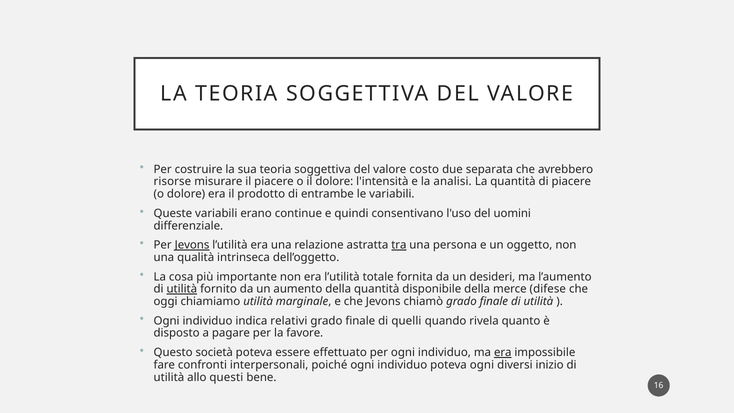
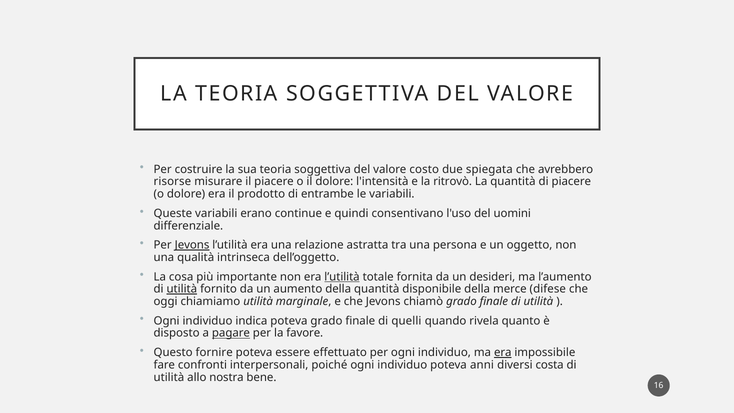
separata: separata -> spiegata
analisi: analisi -> ritrovò
tra underline: present -> none
l’utilità at (342, 277) underline: none -> present
indica relativi: relativi -> poteva
pagare underline: none -> present
società: società -> fornire
poteva ogni: ogni -> anni
inizio: inizio -> costa
questi: questi -> nostra
